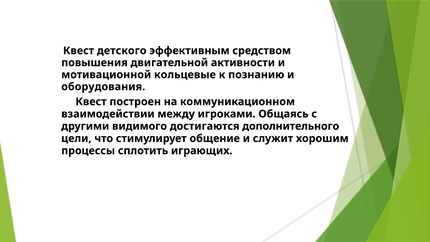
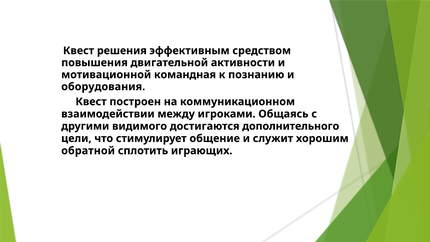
детского: детского -> решения
кольцевые: кольцевые -> командная
процессы: процессы -> обратной
